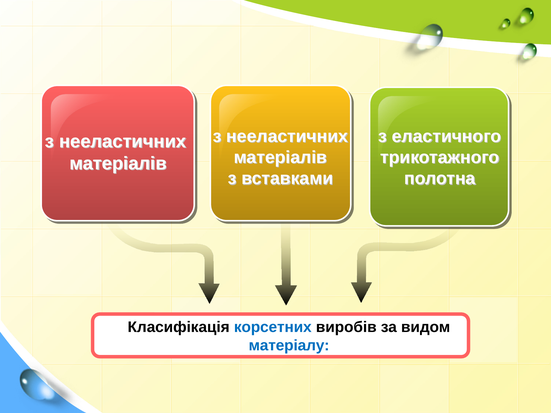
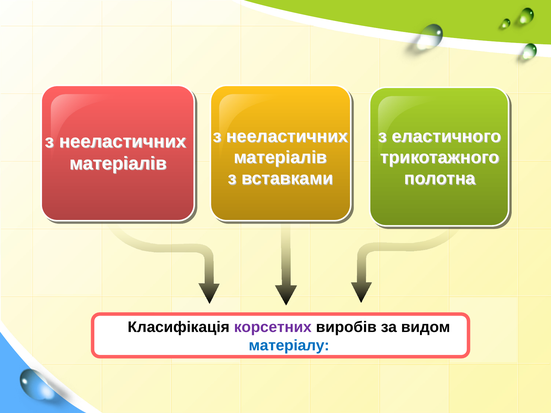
корсетних colour: blue -> purple
